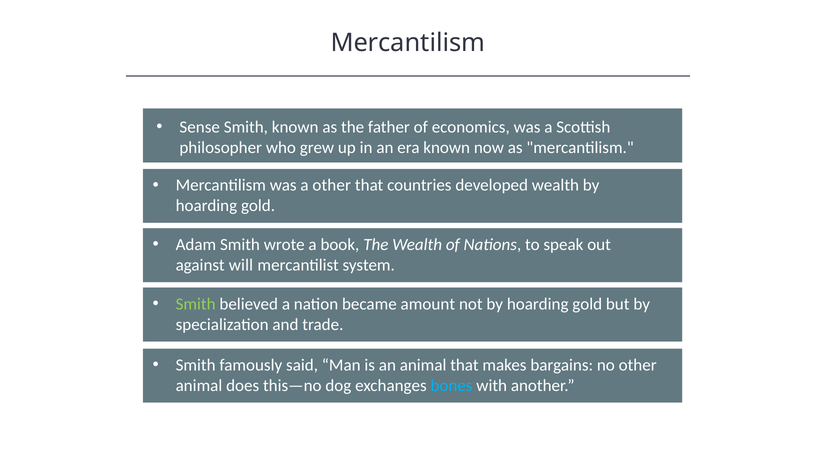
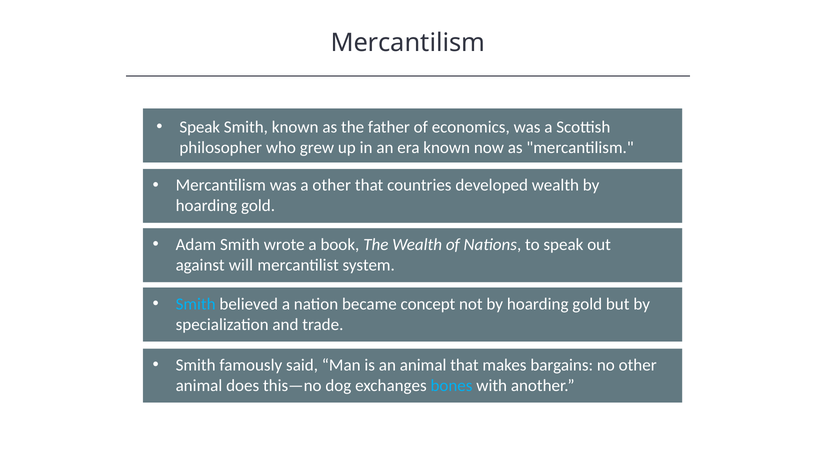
Sense at (200, 127): Sense -> Speak
Smith at (196, 304) colour: light green -> light blue
amount: amount -> concept
